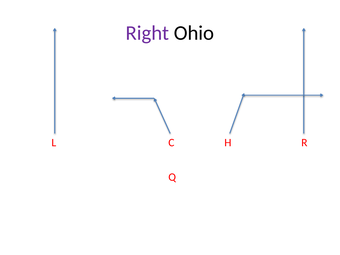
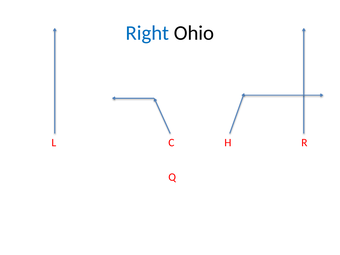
Right colour: purple -> blue
